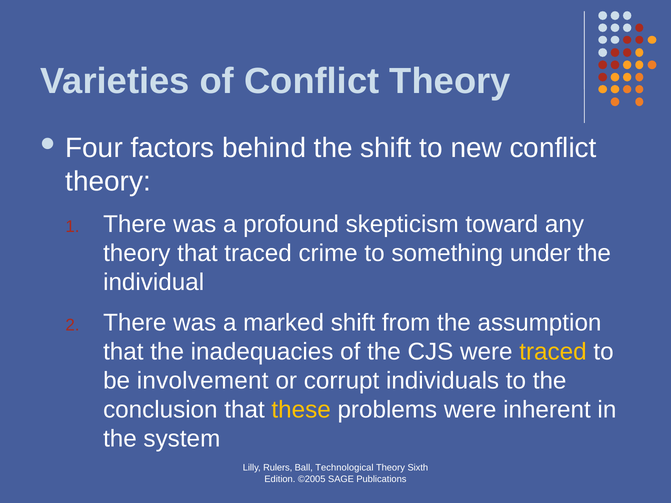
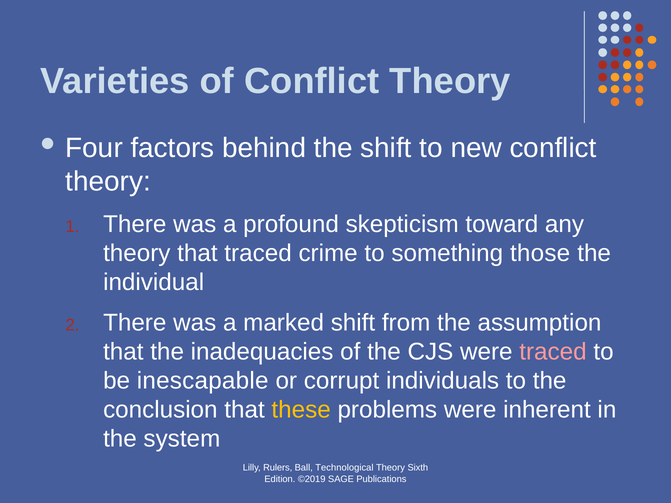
under: under -> those
traced at (553, 352) colour: yellow -> pink
involvement: involvement -> inescapable
©2005: ©2005 -> ©2019
